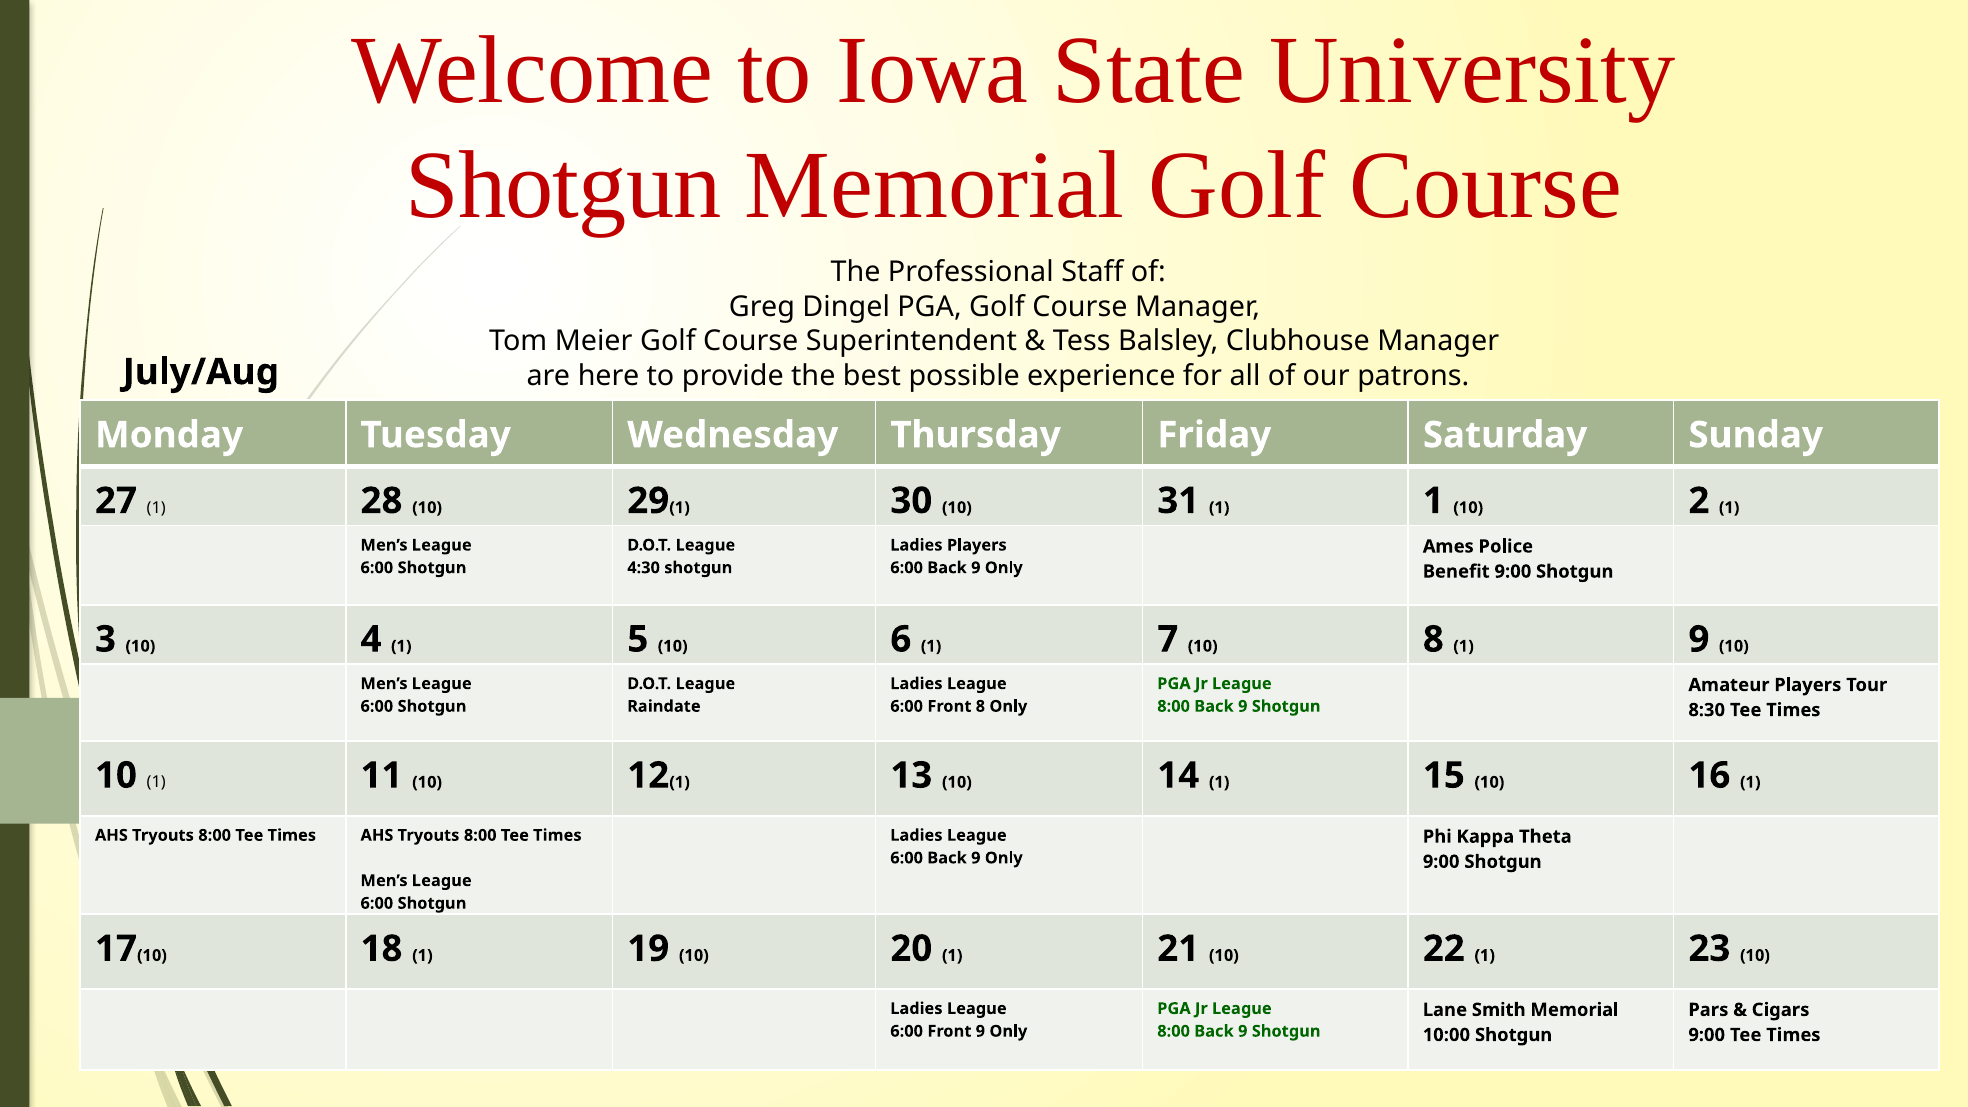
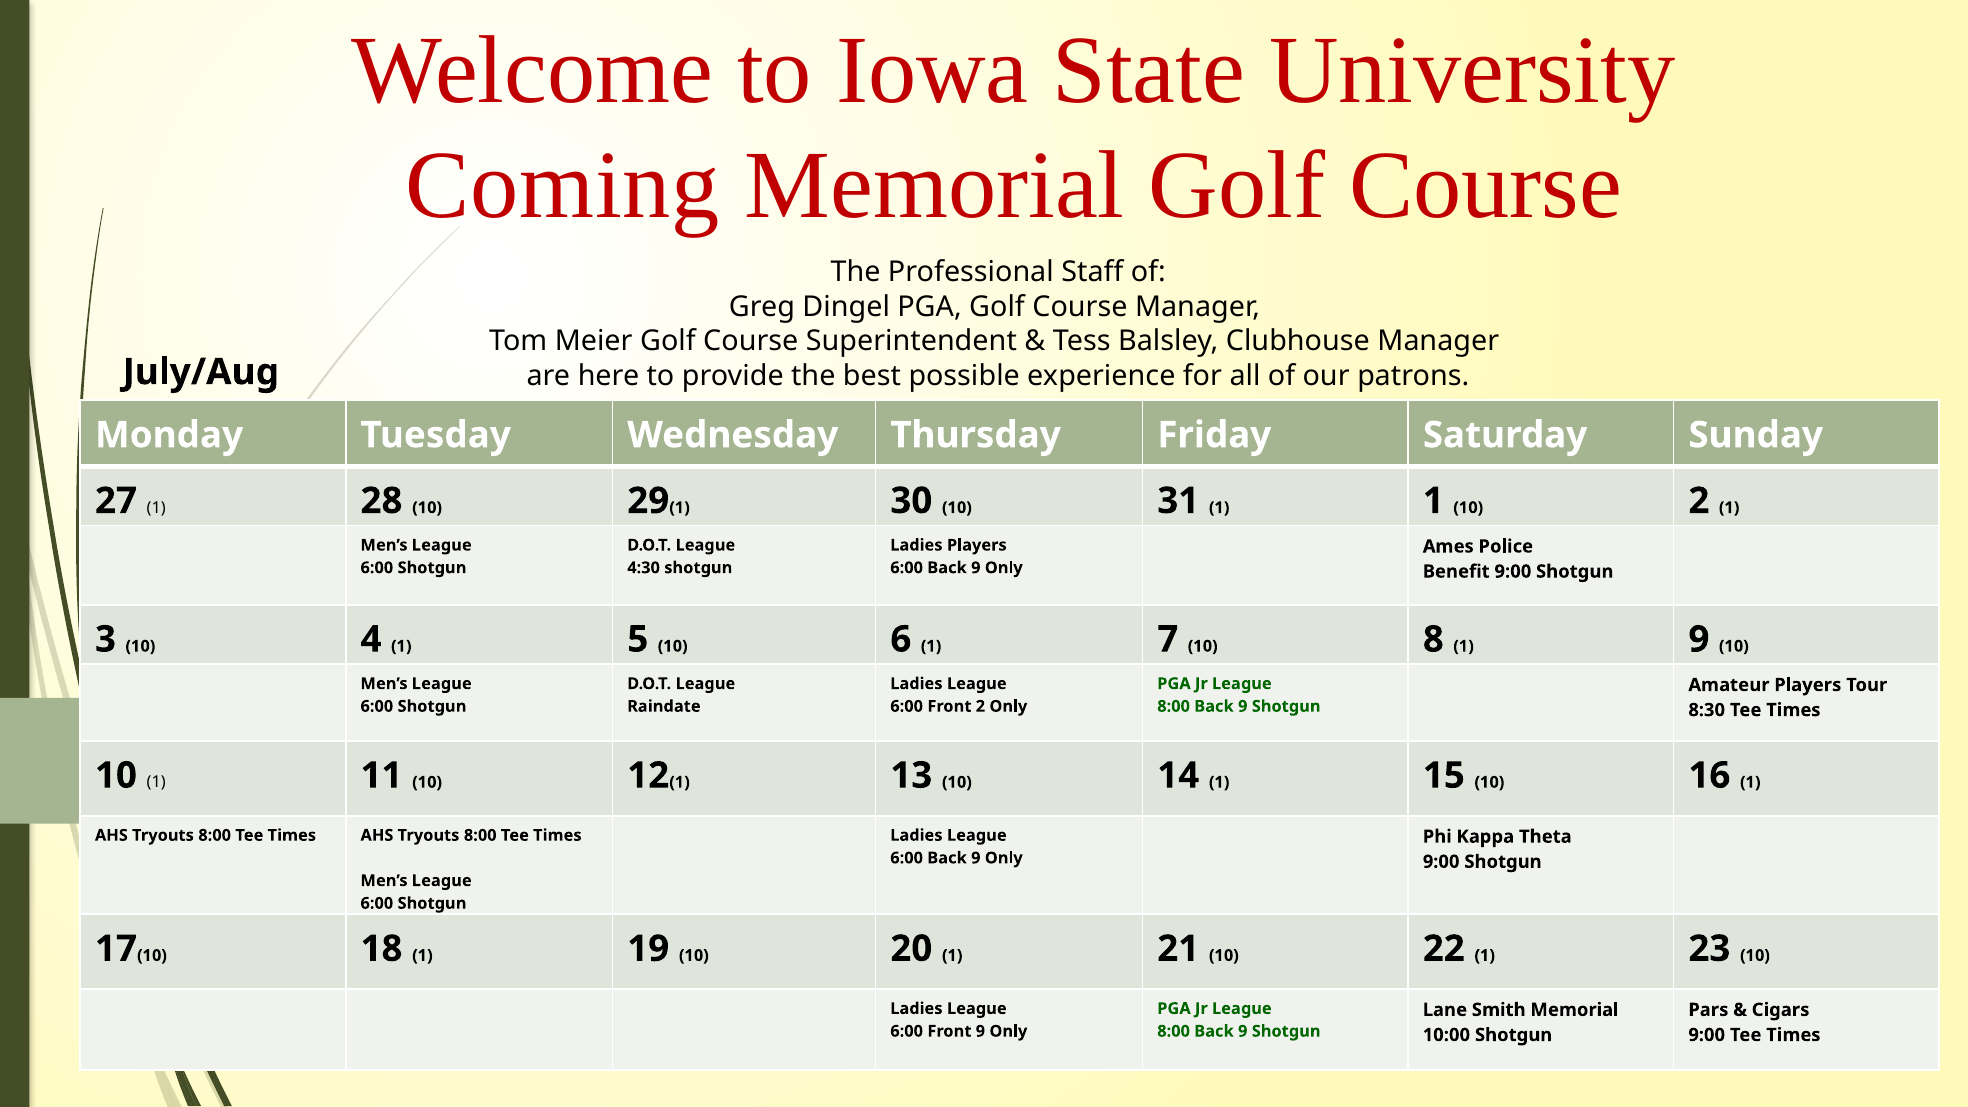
Shotgun at (564, 186): Shotgun -> Coming
Front 8: 8 -> 2
